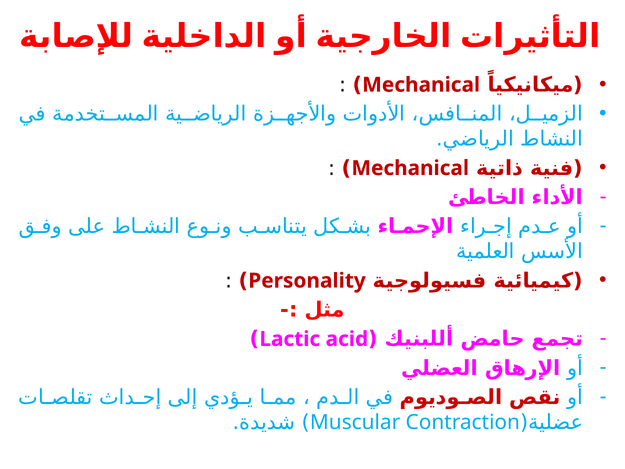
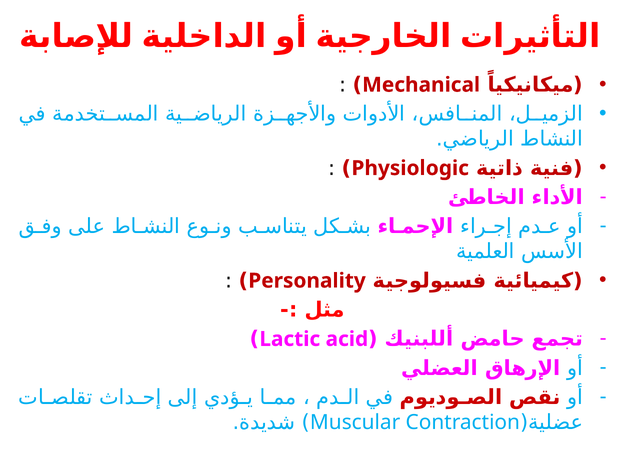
Mechanical at (410, 168): Mechanical -> Physiologic
